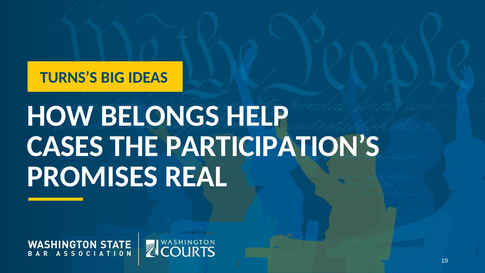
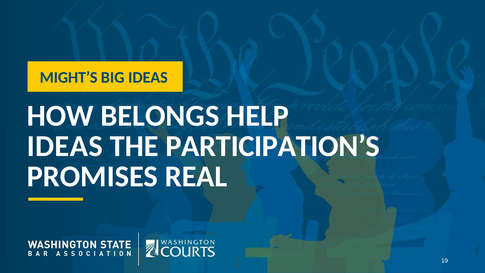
TURNS’S: TURNS’S -> MIGHT’S
CASES at (65, 146): CASES -> IDEAS
